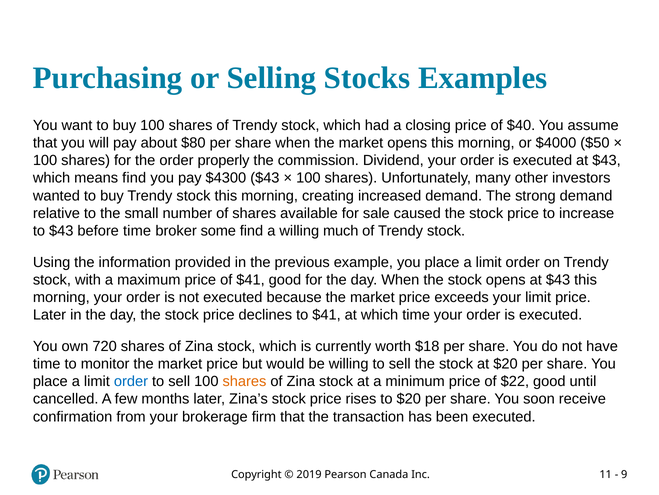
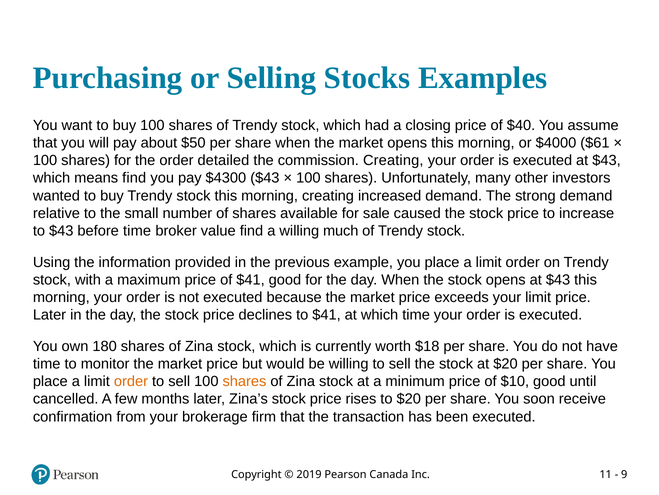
$80: $80 -> $50
$50: $50 -> $61
properly: properly -> detailed
commission Dividend: Dividend -> Creating
some: some -> value
720: 720 -> 180
order at (131, 381) colour: blue -> orange
$22: $22 -> $10
